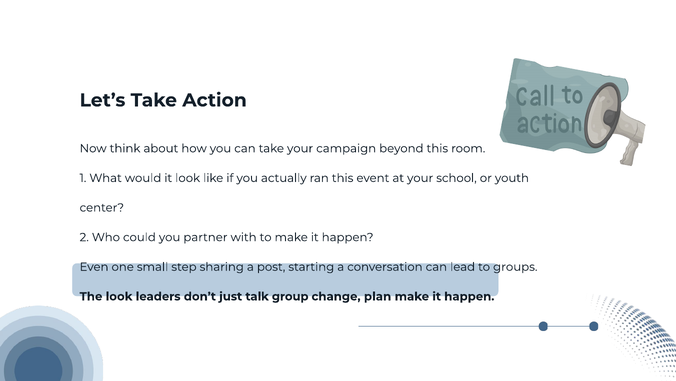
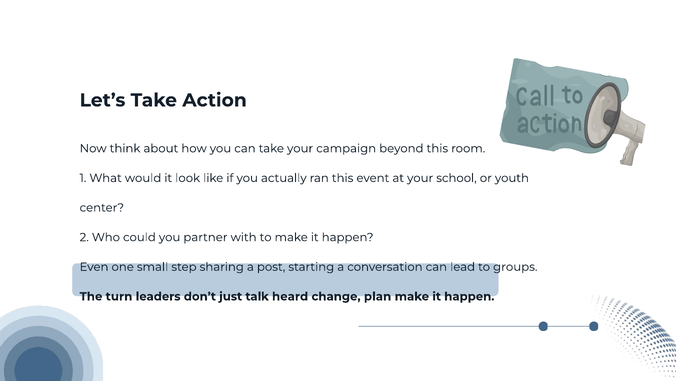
The look: look -> turn
group: group -> heard
